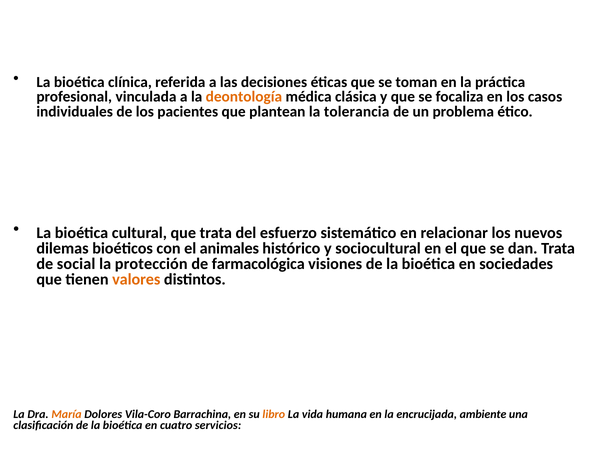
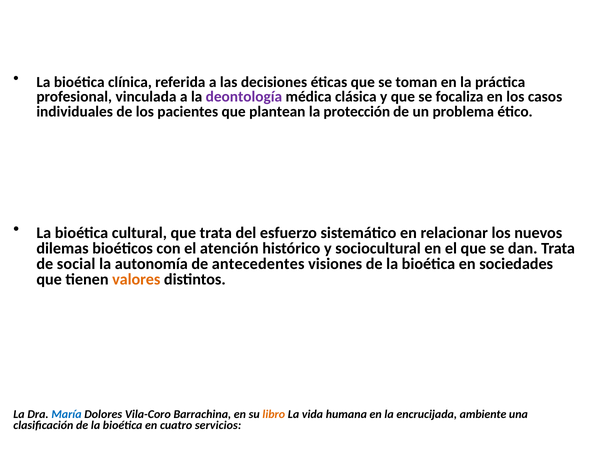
deontología colour: orange -> purple
tolerancia: tolerancia -> protección
animales: animales -> atención
protección: protección -> autonomía
farmacológica: farmacológica -> antecedentes
María colour: orange -> blue
